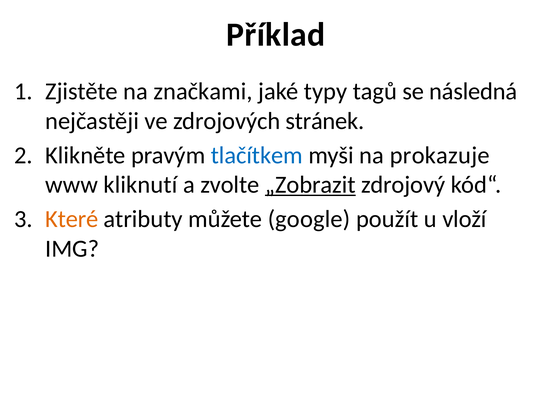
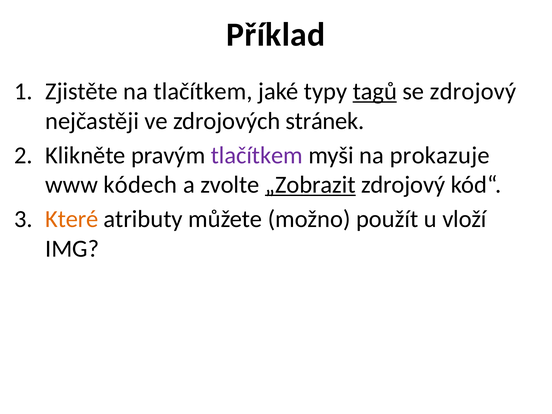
na značkami: značkami -> tlačítkem
tagů underline: none -> present
se následná: následná -> zdrojový
tlačítkem at (257, 155) colour: blue -> purple
kliknutí: kliknutí -> kódech
google: google -> možno
